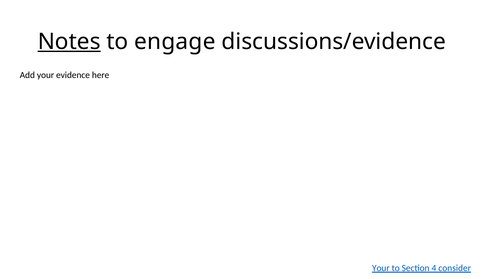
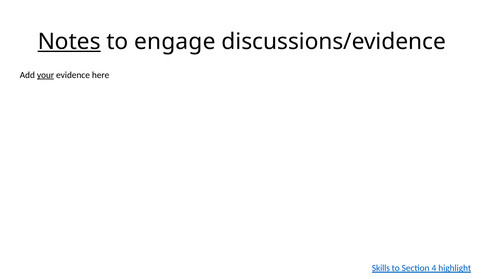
your at (46, 75) underline: none -> present
Your at (381, 267): Your -> Skills
consider: consider -> highlight
